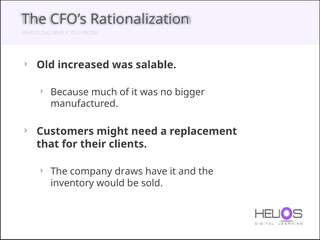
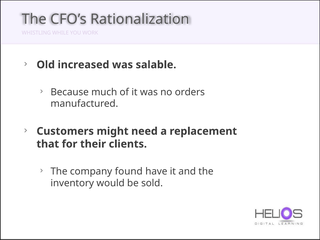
bigger: bigger -> orders
draws: draws -> found
